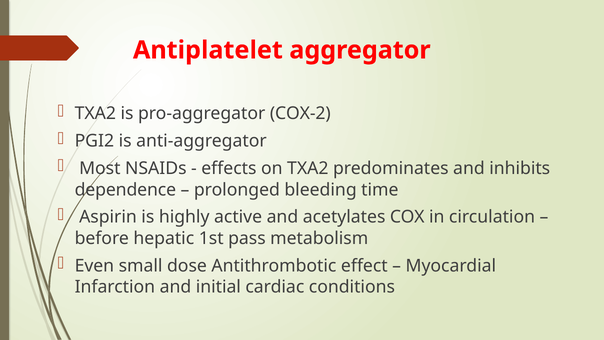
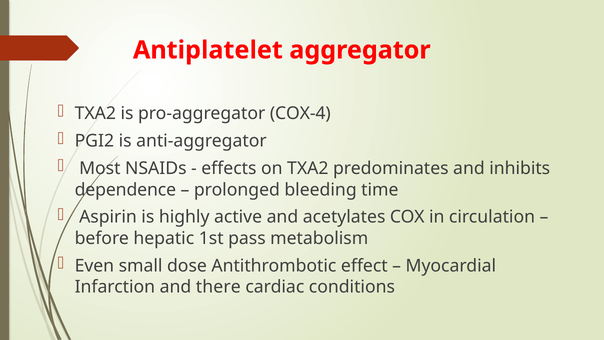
COX-2: COX-2 -> COX-4
initial: initial -> there
